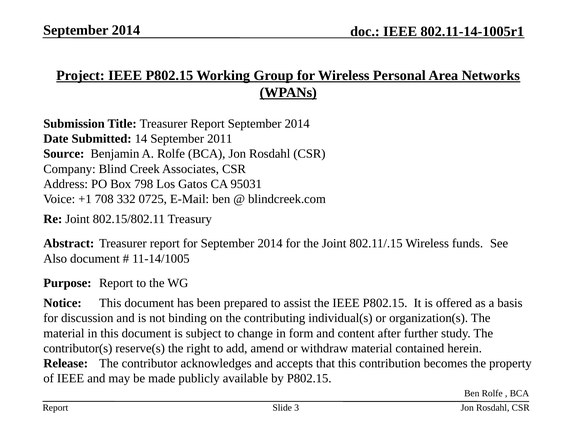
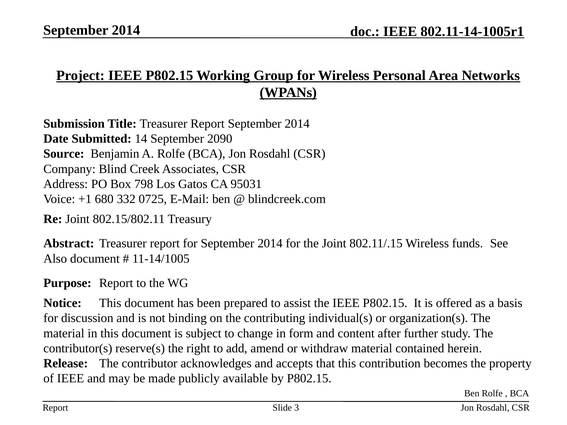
2011: 2011 -> 2090
708: 708 -> 680
